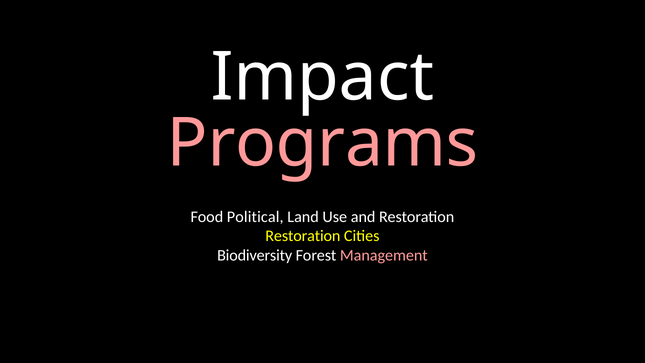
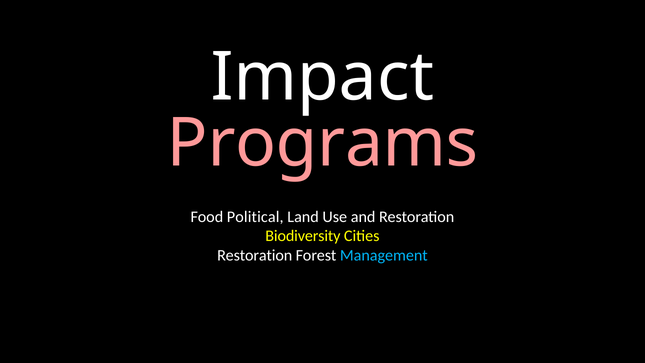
Restoration at (303, 236): Restoration -> Biodiversity
Biodiversity at (255, 255): Biodiversity -> Restoration
Management colour: pink -> light blue
